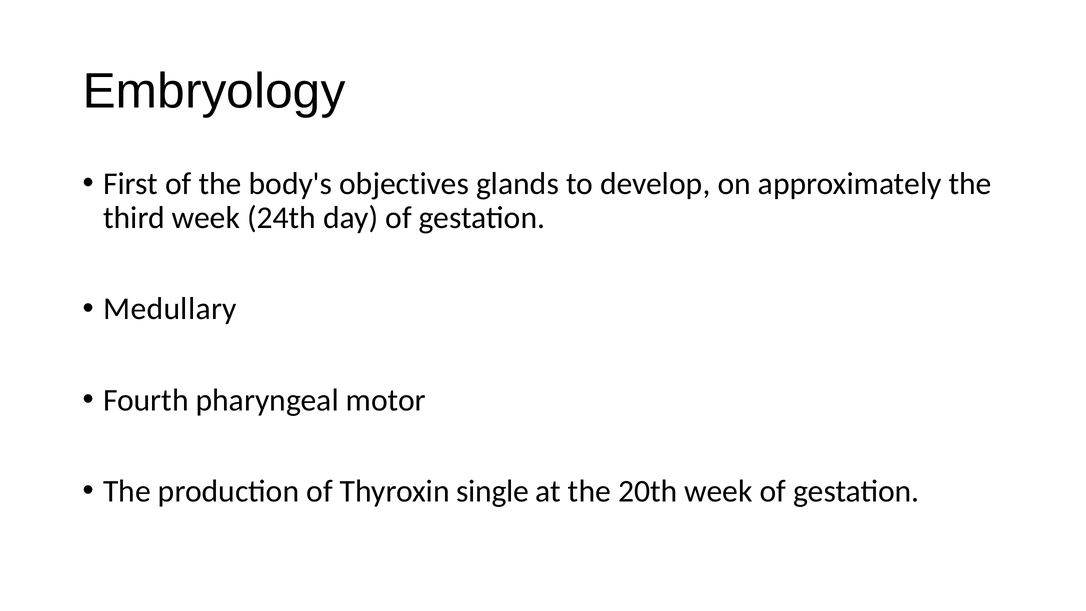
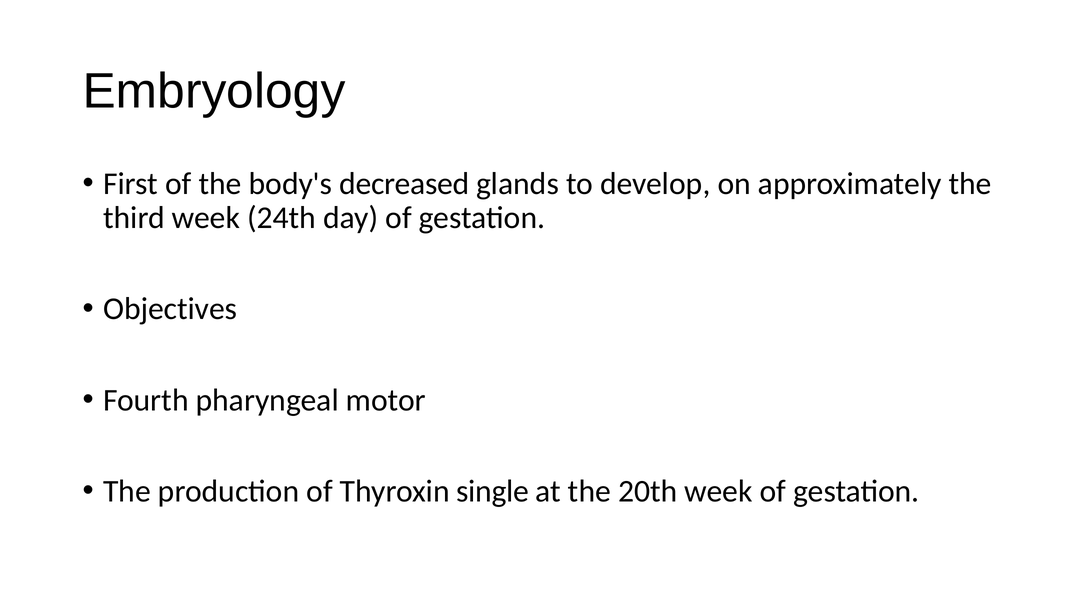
objectives: objectives -> decreased
Medullary: Medullary -> Objectives
